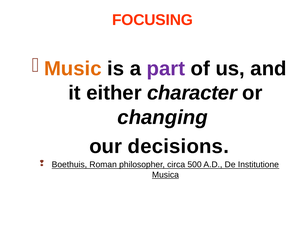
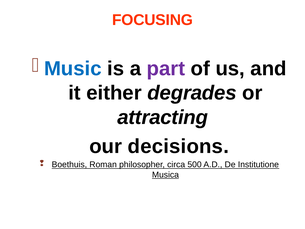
Music colour: orange -> blue
character: character -> degrades
changing: changing -> attracting
